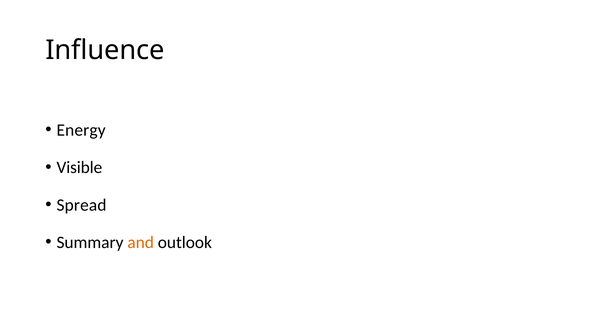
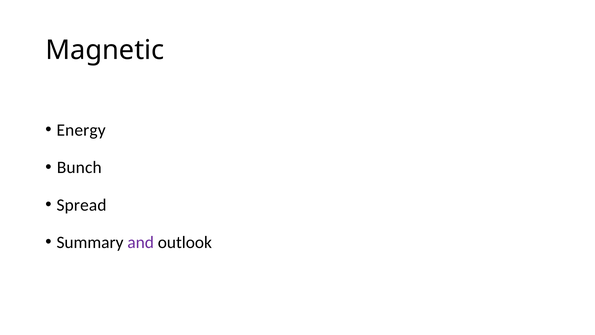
Influence: Influence -> Magnetic
Visible: Visible -> Bunch
and colour: orange -> purple
